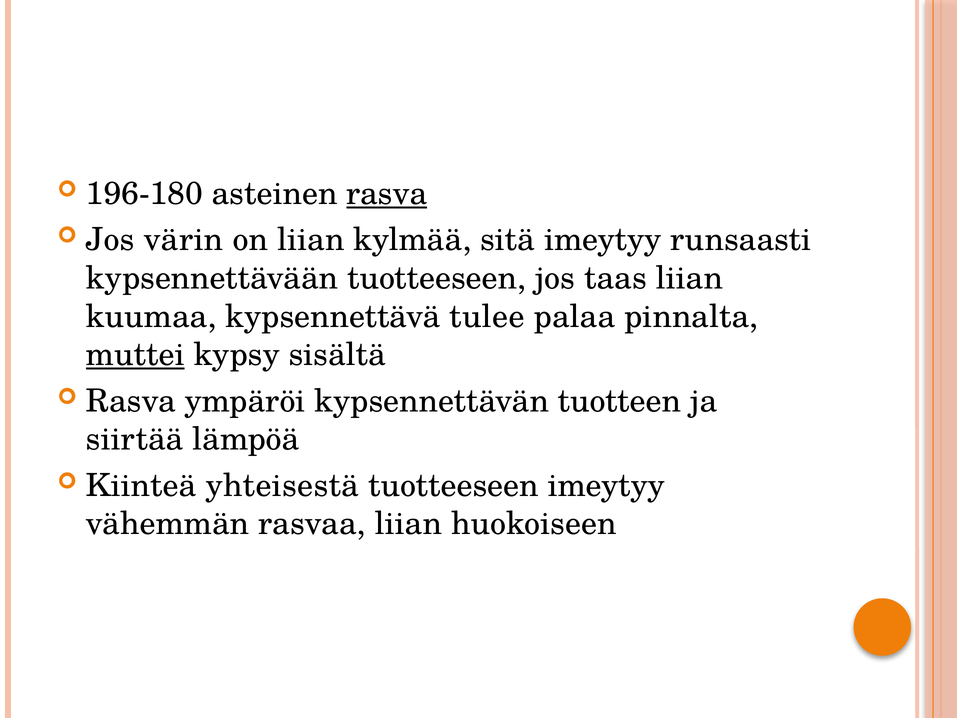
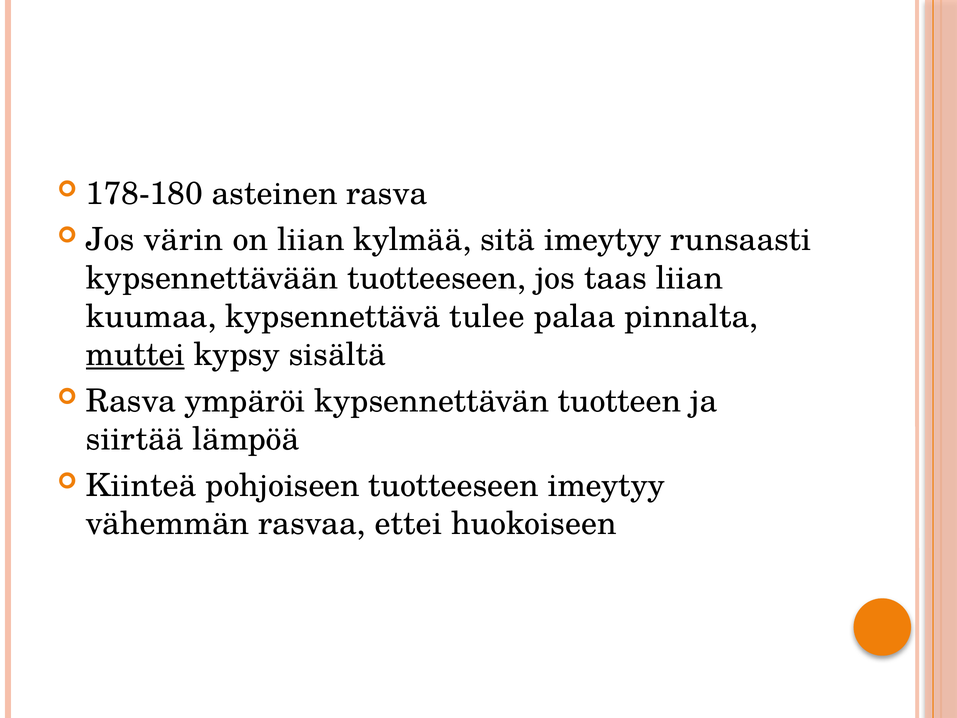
196-180: 196-180 -> 178-180
rasva at (387, 194) underline: present -> none
yhteisestä: yhteisestä -> pohjoiseen
rasvaa liian: liian -> ettei
